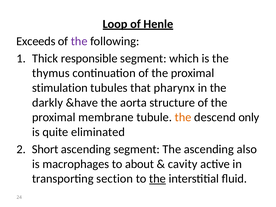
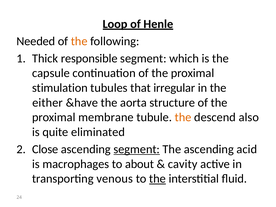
Exceeds: Exceeds -> Needed
the at (79, 41) colour: purple -> orange
thymus: thymus -> capsule
pharynx: pharynx -> irregular
darkly: darkly -> either
only: only -> also
Short: Short -> Close
segment at (137, 149) underline: none -> present
also: also -> acid
section: section -> venous
